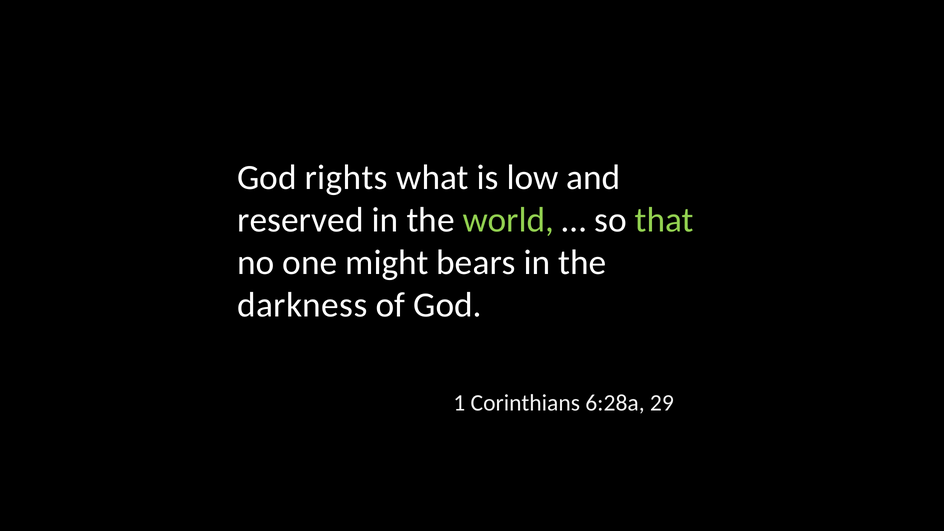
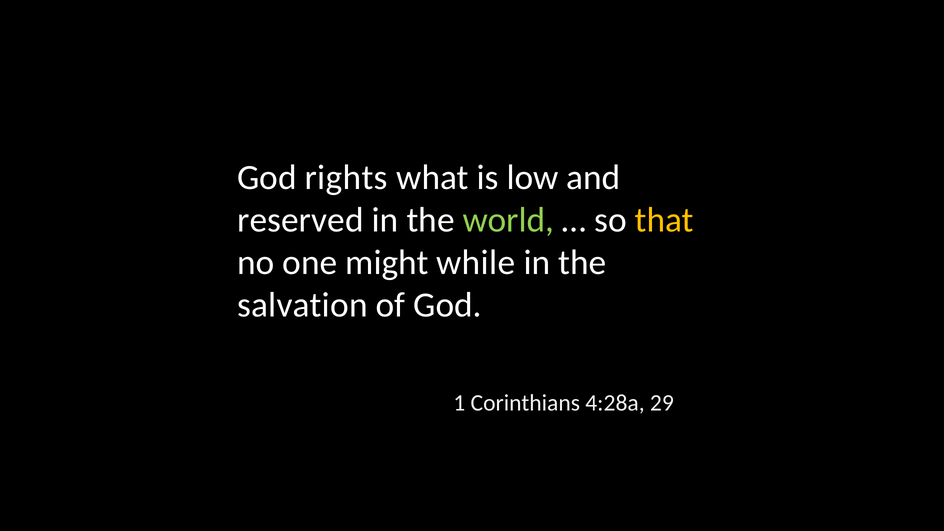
that colour: light green -> yellow
bears: bears -> while
darkness: darkness -> salvation
6:28a: 6:28a -> 4:28a
